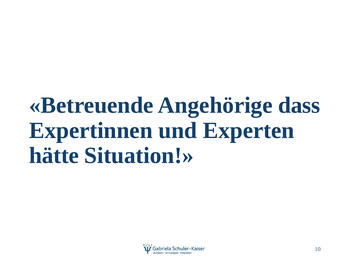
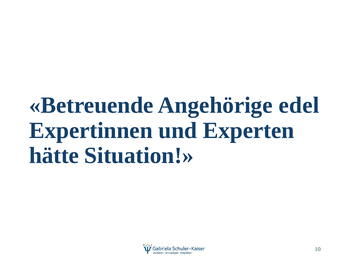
dass: dass -> edel
